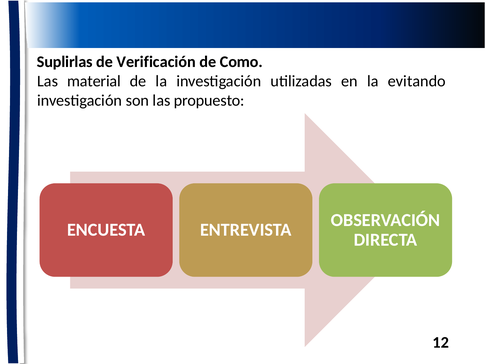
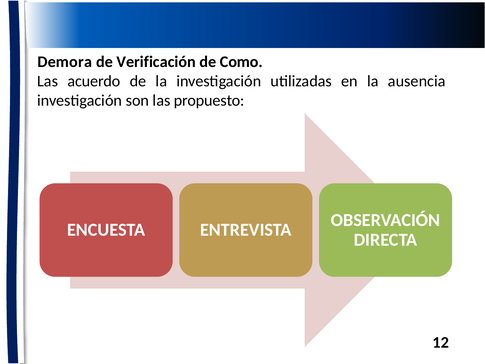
Suplirlas: Suplirlas -> Demora
material: material -> acuerdo
evitando: evitando -> ausencia
